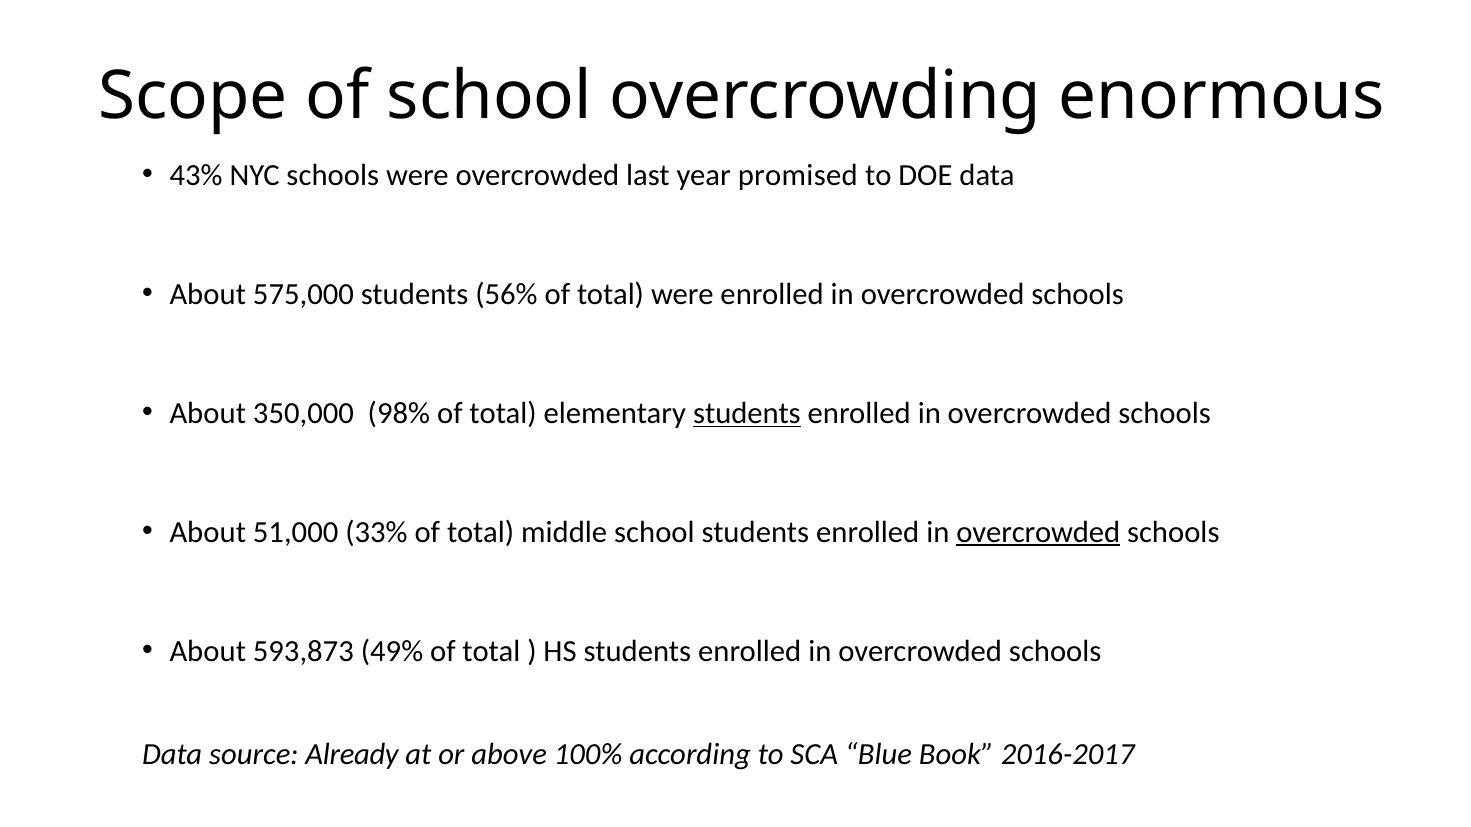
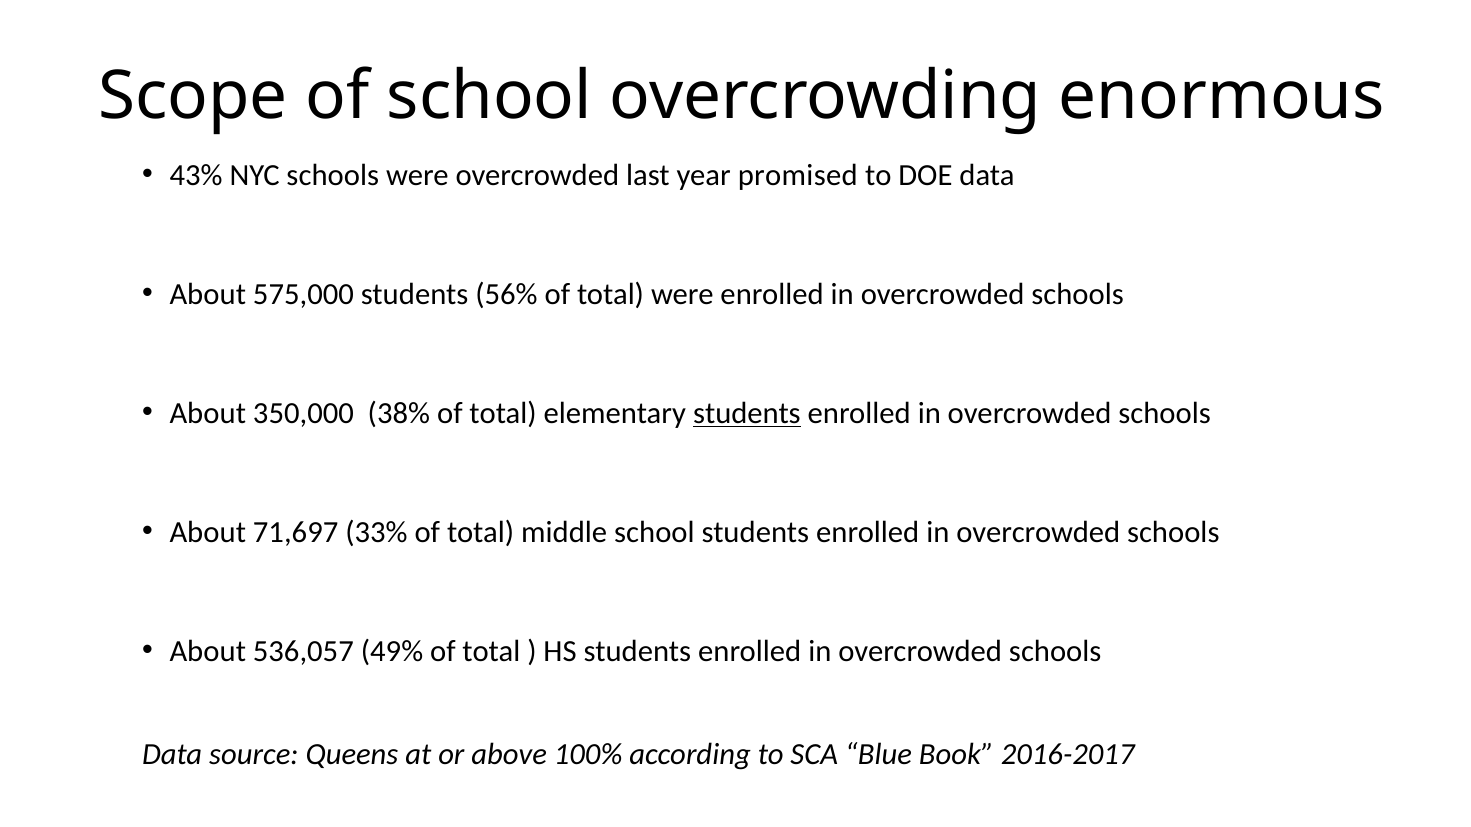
98%: 98% -> 38%
51,000: 51,000 -> 71,697
overcrowded at (1038, 532) underline: present -> none
593,873: 593,873 -> 536,057
Already: Already -> Queens
